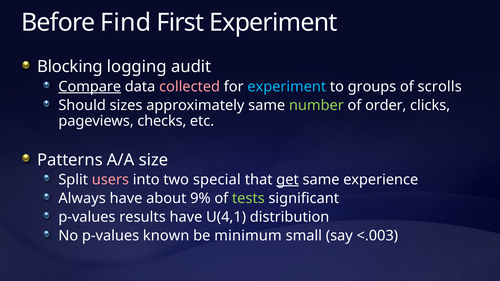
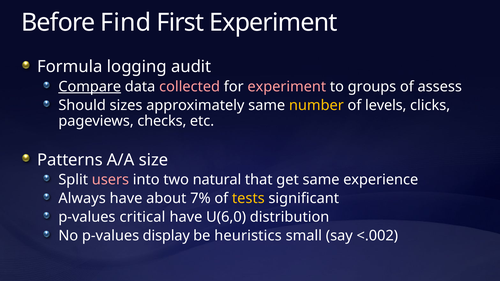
Blocking: Blocking -> Formula
experiment at (287, 87) colour: light blue -> pink
scrolls: scrolls -> assess
number colour: light green -> yellow
order: order -> levels
special: special -> natural
get underline: present -> none
9%: 9% -> 7%
tests colour: light green -> yellow
results: results -> critical
U(4,1: U(4,1 -> U(6,0
known: known -> display
minimum: minimum -> heuristics
<.003: <.003 -> <.002
